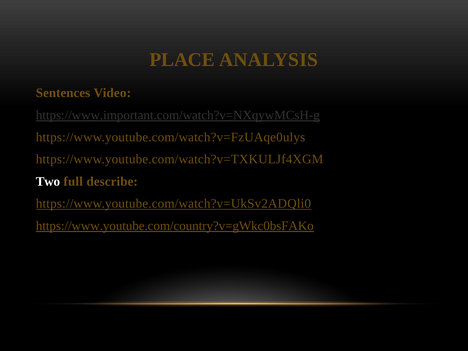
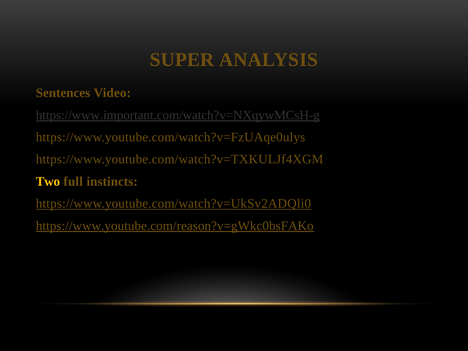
PLACE: PLACE -> SUPER
Two colour: white -> yellow
describe: describe -> instincts
https://www.youtube.com/country?v=gWkc0bsFAKo: https://www.youtube.com/country?v=gWkc0bsFAKo -> https://www.youtube.com/reason?v=gWkc0bsFAKo
